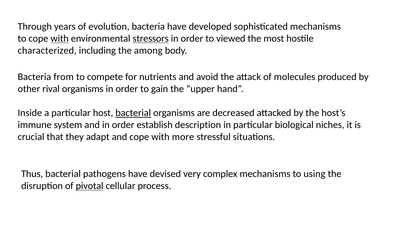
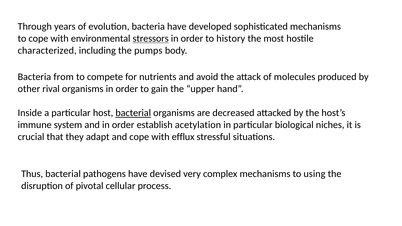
with at (60, 39) underline: present -> none
viewed: viewed -> history
among: among -> pumps
description: description -> acetylation
more: more -> efflux
pivotal underline: present -> none
